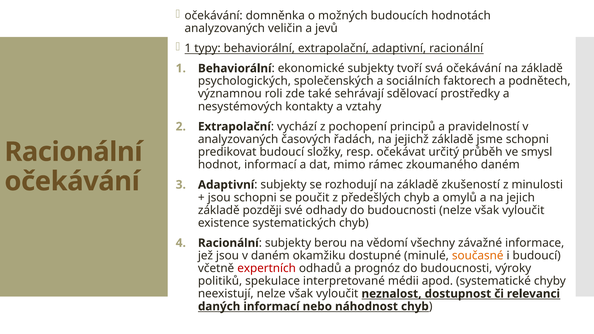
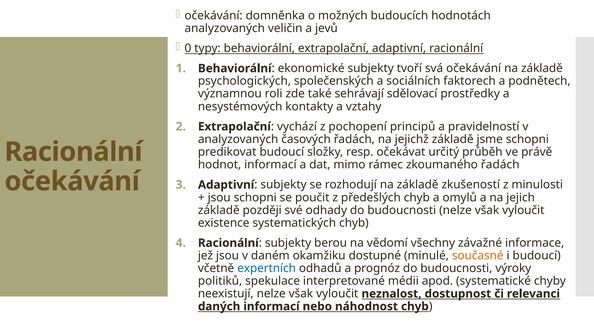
1 at (188, 48): 1 -> 0
smysl: smysl -> právě
zkoumaného daném: daném -> řadách
expertních colour: red -> blue
